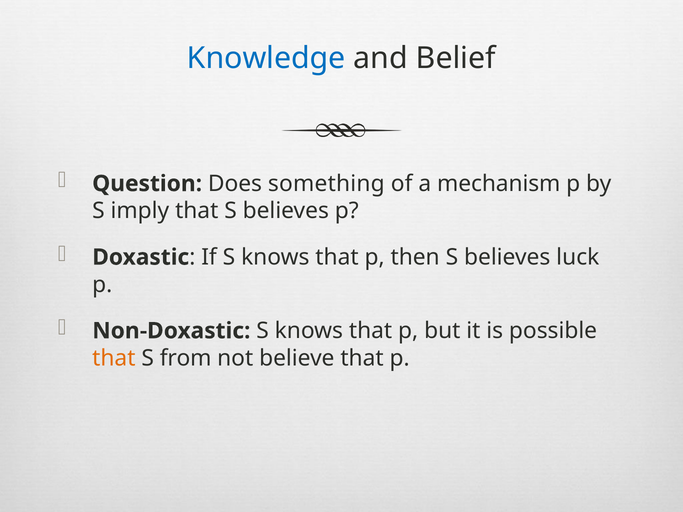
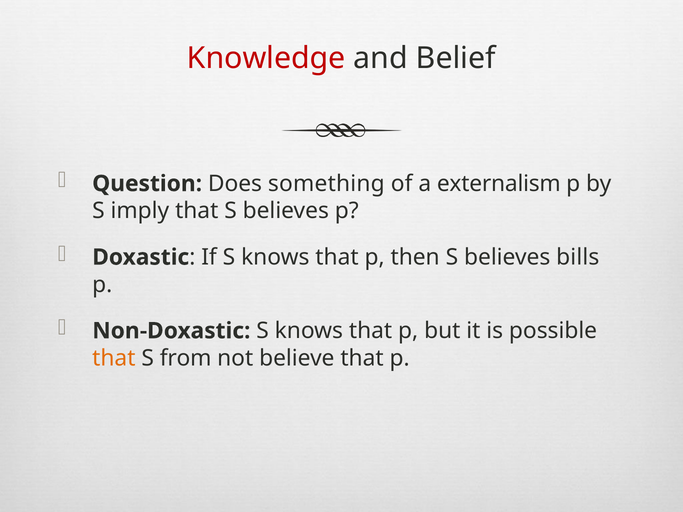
Knowledge colour: blue -> red
mechanism: mechanism -> externalism
luck: luck -> bills
